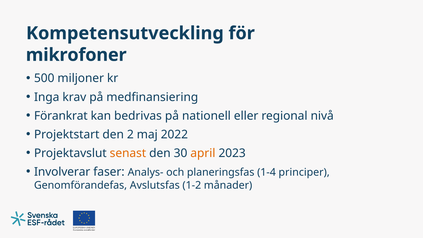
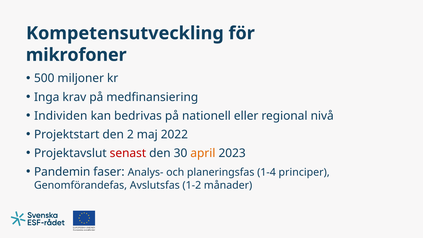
Förankrat: Förankrat -> Individen
senast colour: orange -> red
Involverar: Involverar -> Pandemin
